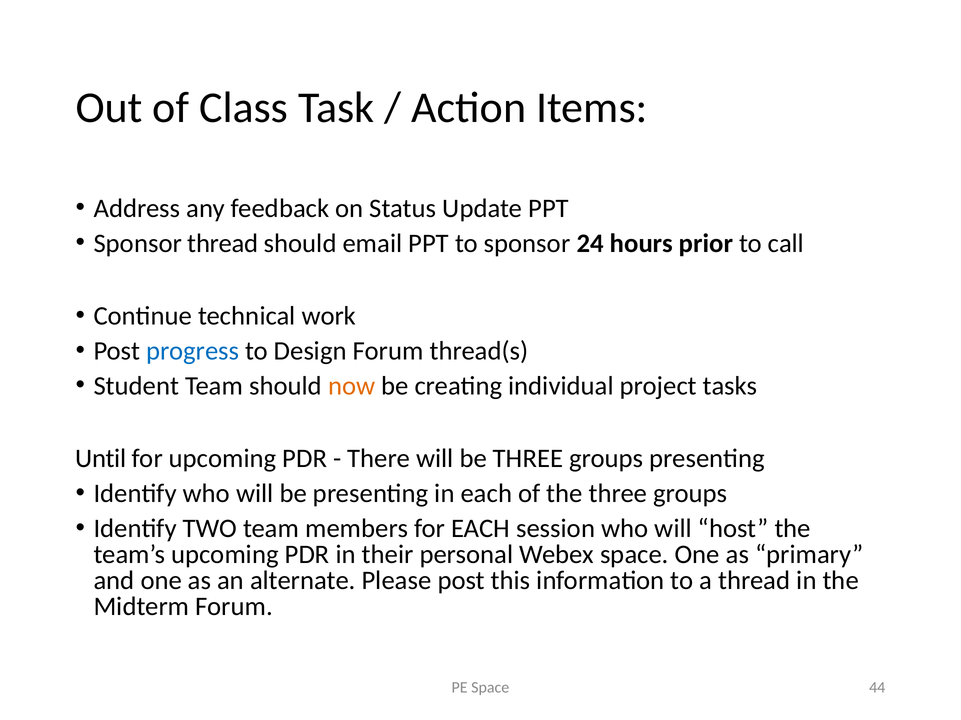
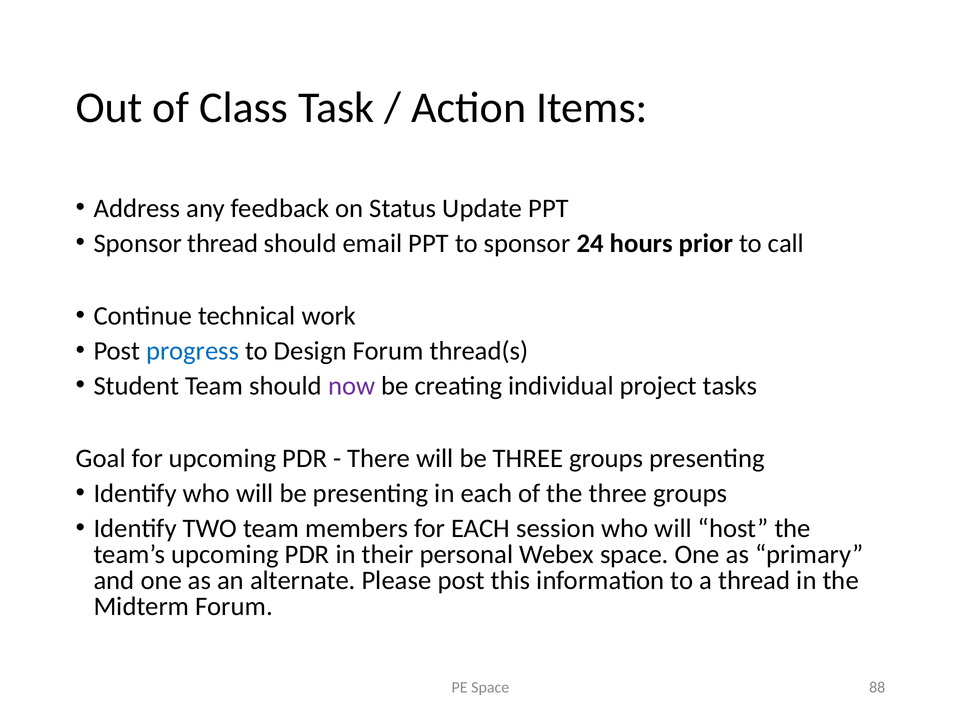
now colour: orange -> purple
Until: Until -> Goal
44: 44 -> 88
